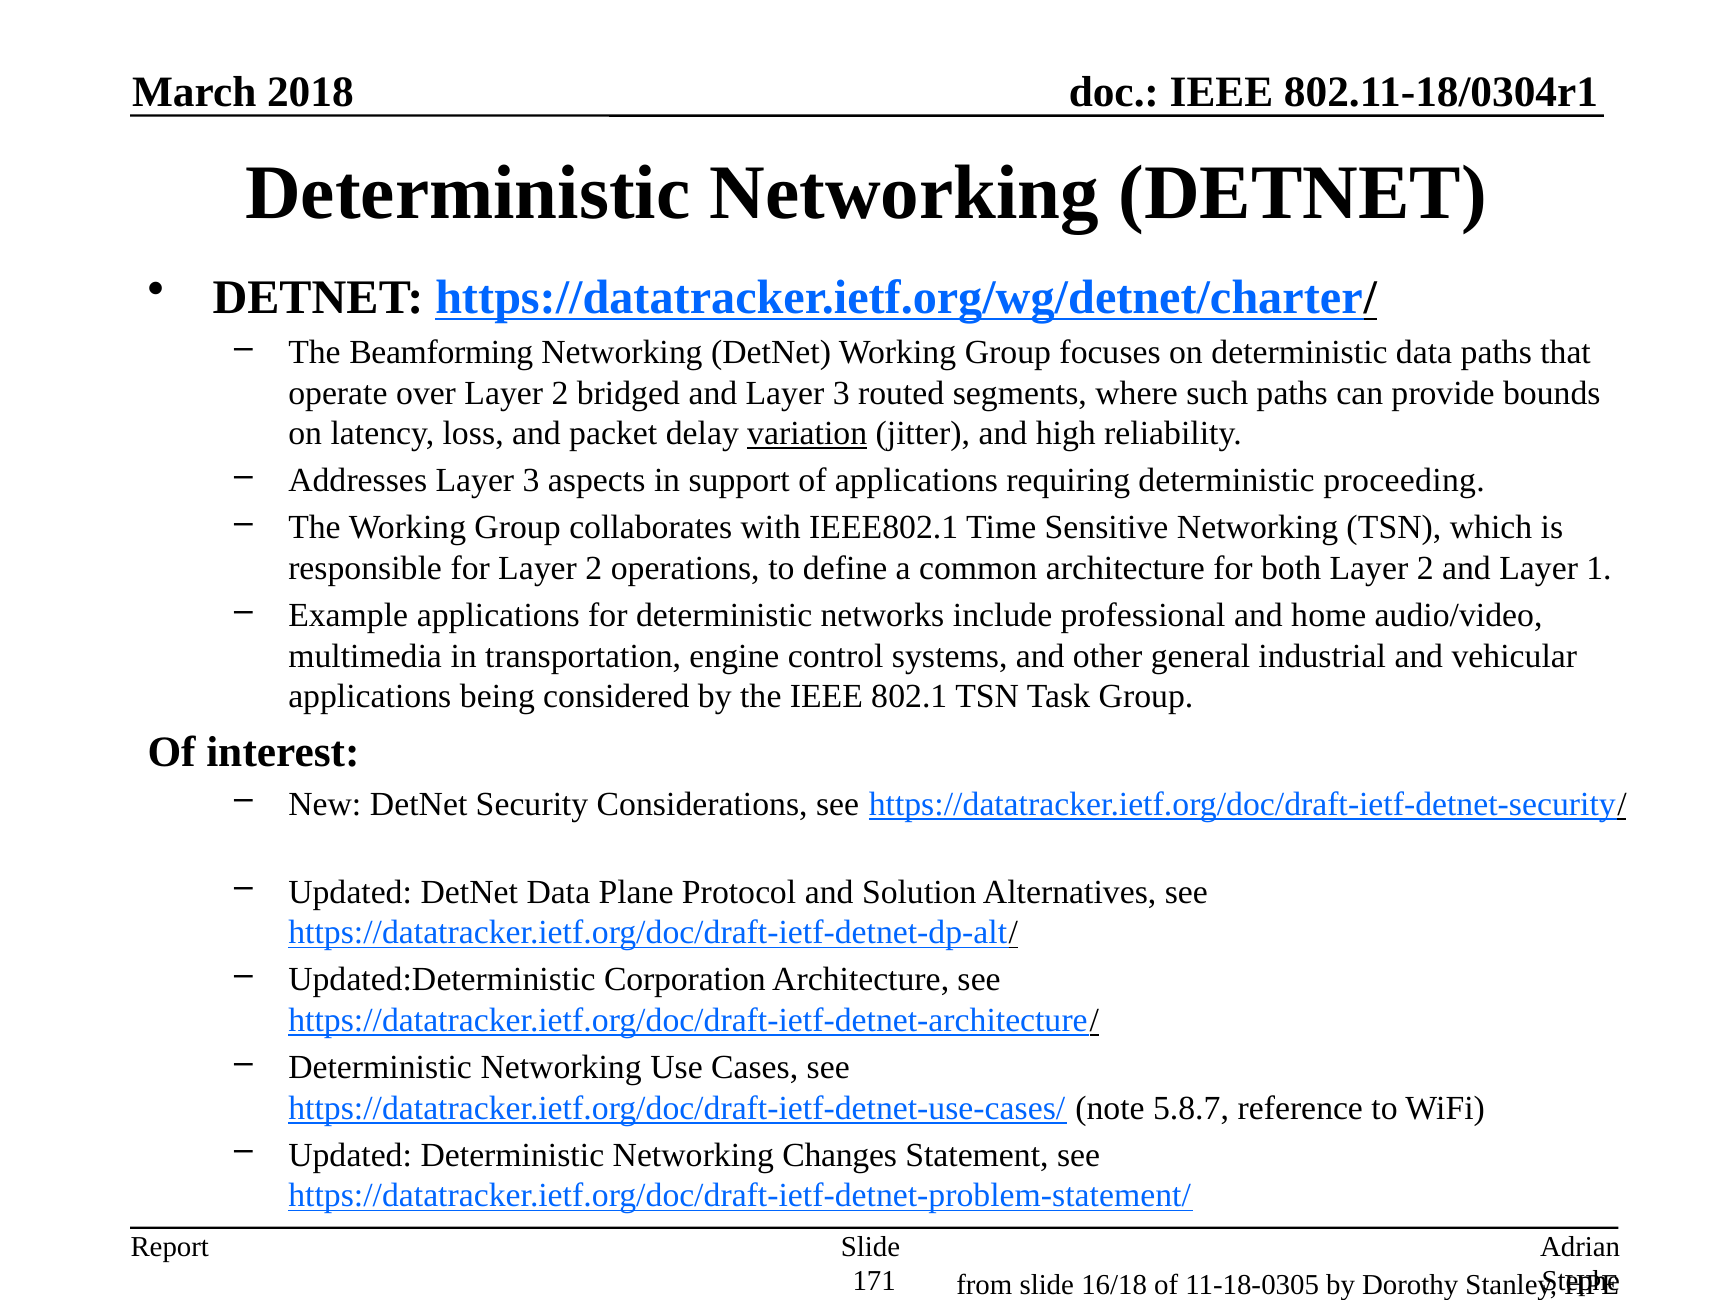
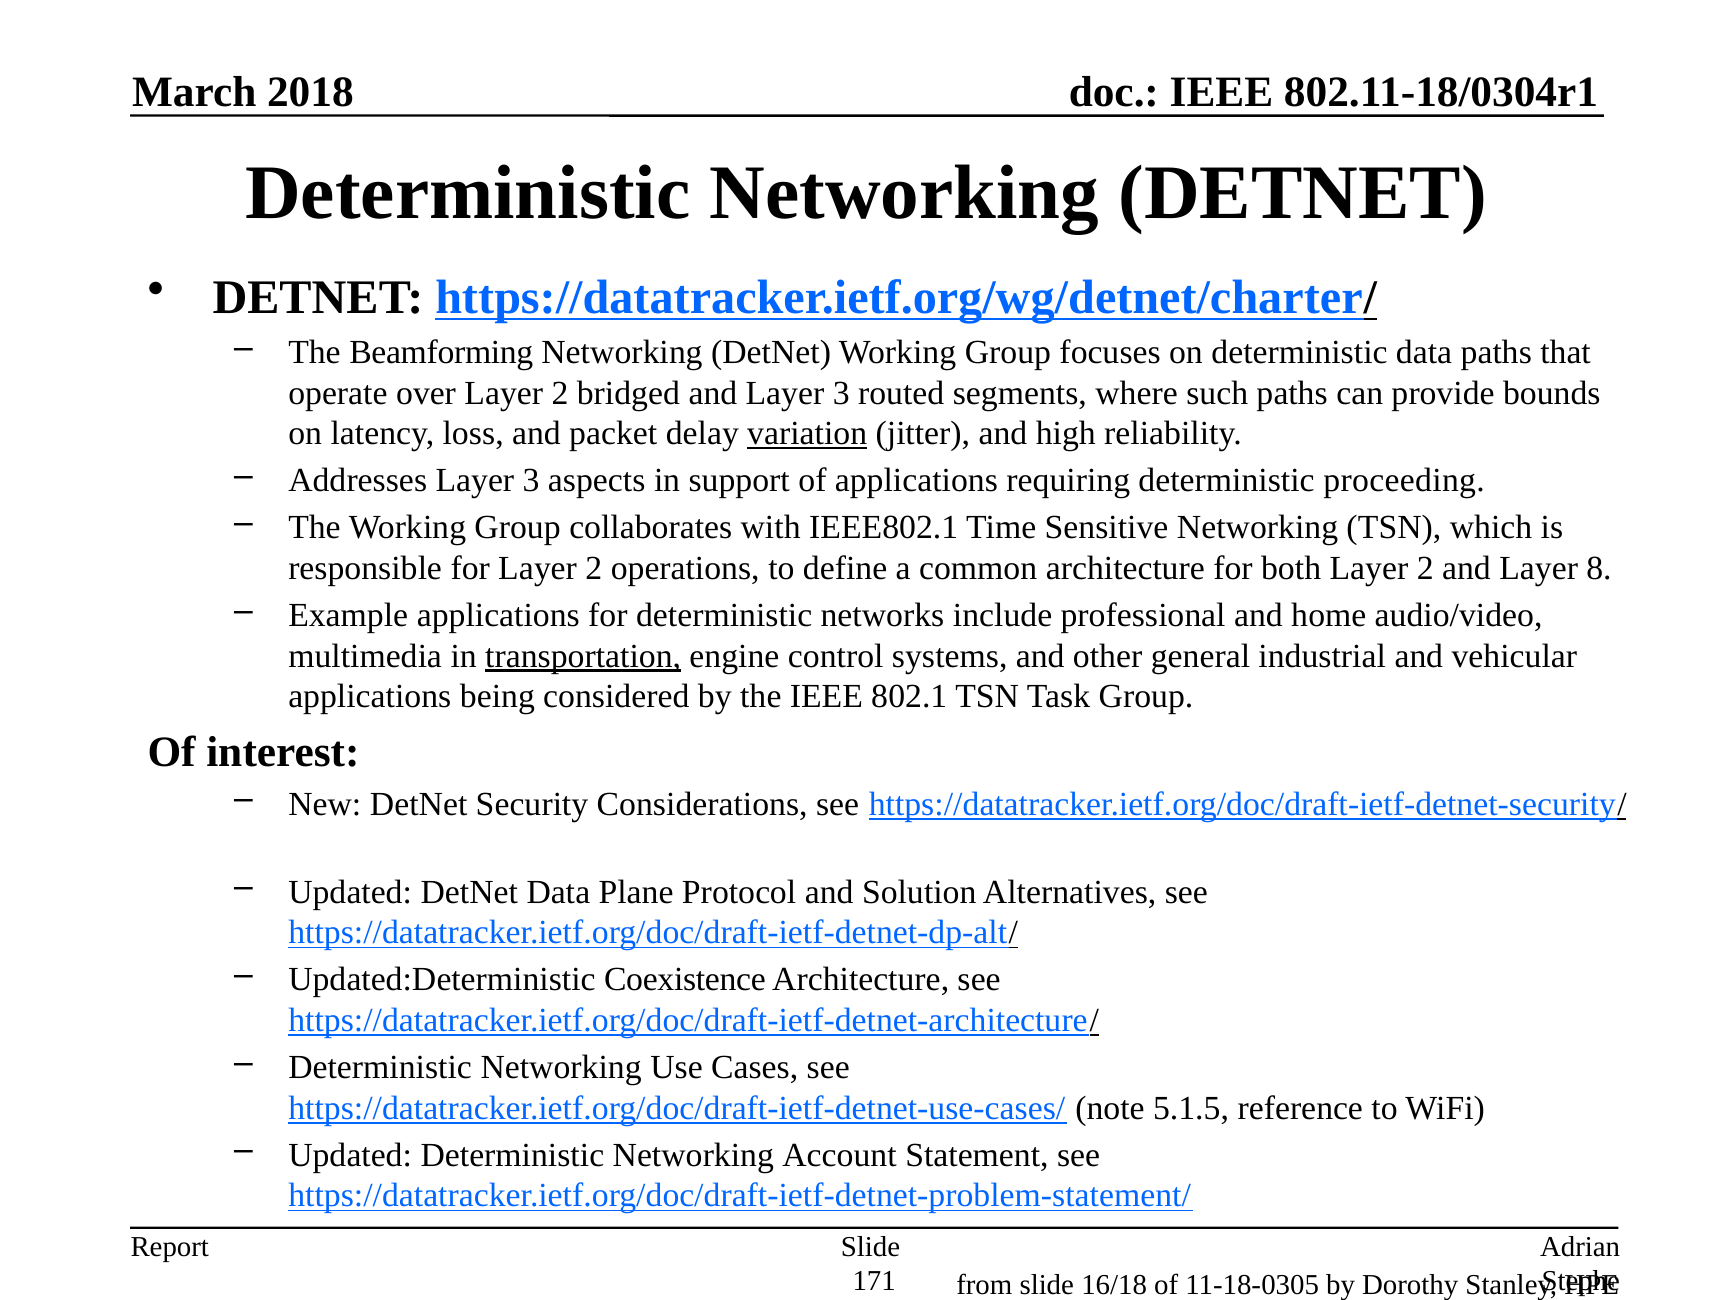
1: 1 -> 8
transportation underline: none -> present
Corporation: Corporation -> Coexistence
5.8.7: 5.8.7 -> 5.1.5
Changes: Changes -> Account
